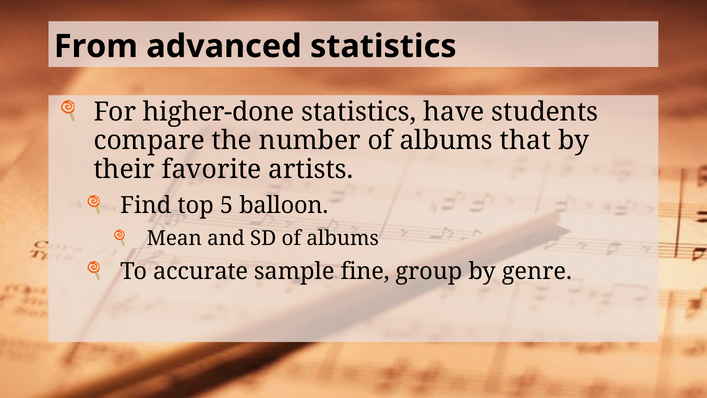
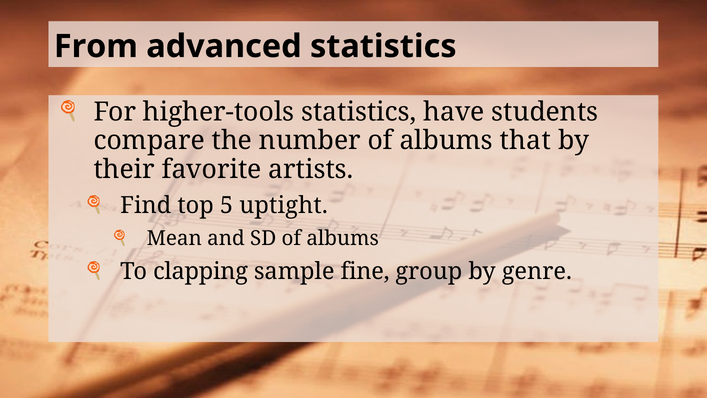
higher-done: higher-done -> higher-tools
balloon: balloon -> uptight
accurate: accurate -> clapping
